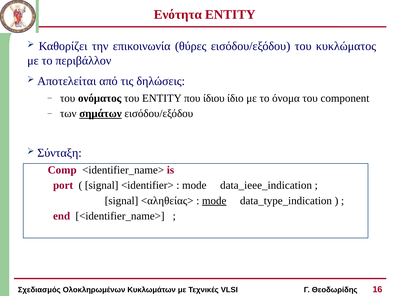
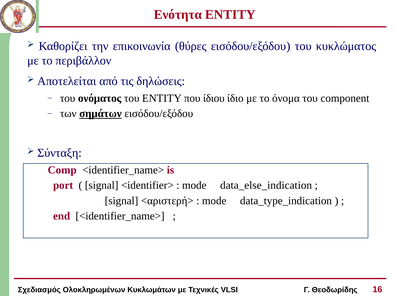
data_ieee_indication: data_ieee_indication -> data_else_indication
<αληθείας>: <αληθείας> -> <αριστερή>
mode at (214, 200) underline: present -> none
